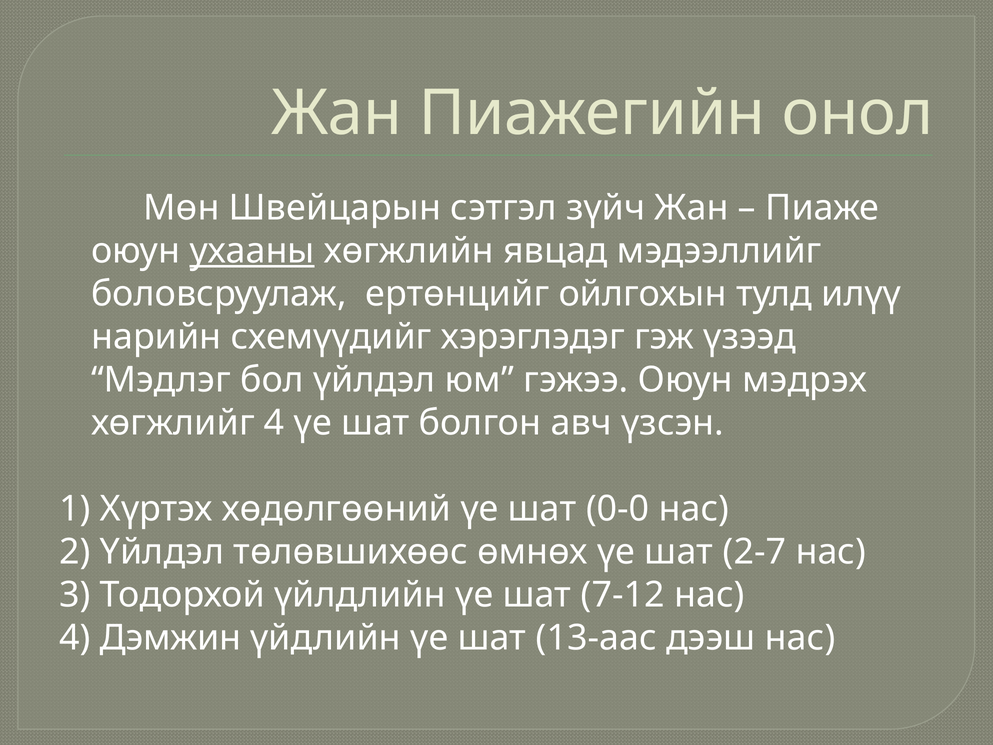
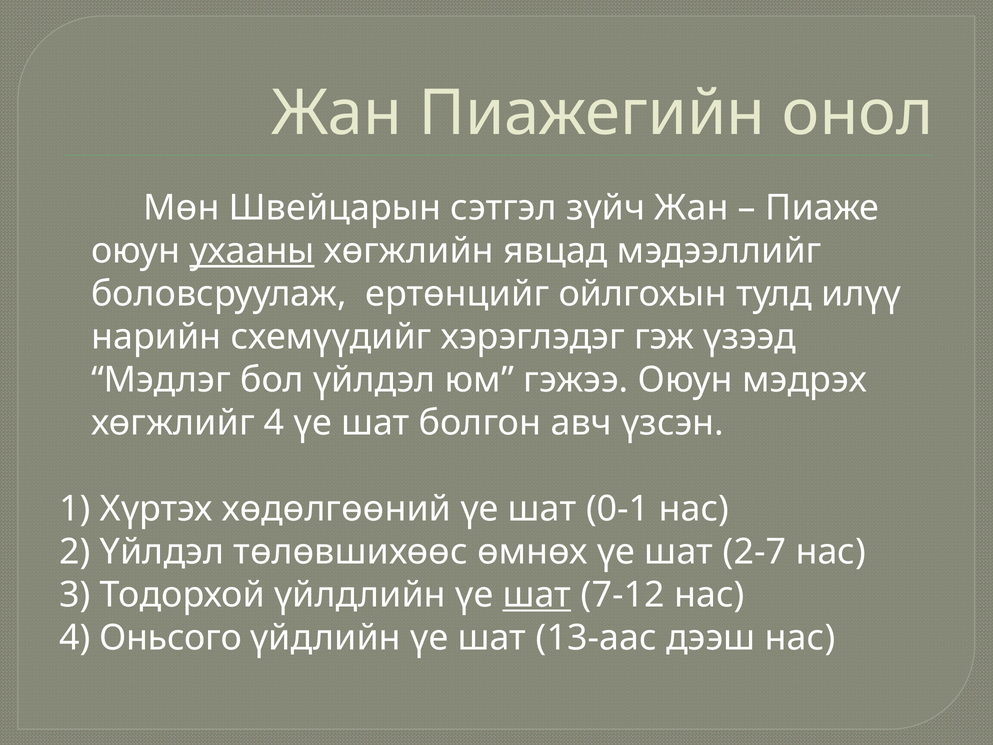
0-0: 0-0 -> 0-1
шат at (537, 595) underline: none -> present
Дэмжин: Дэмжин -> Оньсого
